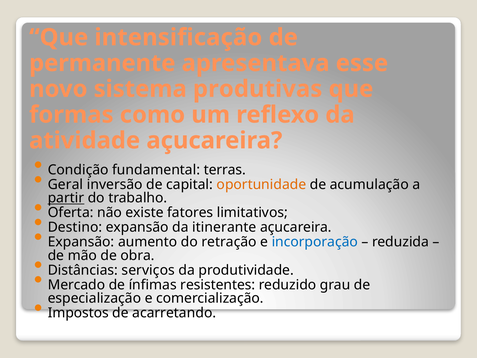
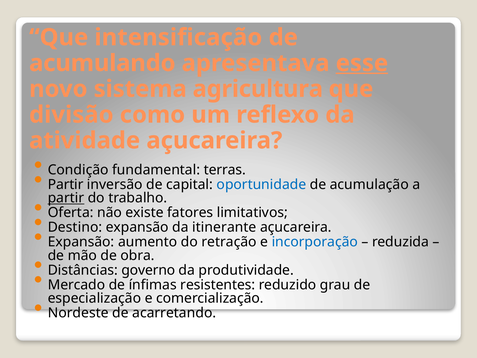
permanente: permanente -> acumulando
esse underline: none -> present
produtivas: produtivas -> agricultura
formas: formas -> divisão
Geral at (65, 185): Geral -> Partir
oportunidade colour: orange -> blue
serviços: serviços -> governo
Impostos: Impostos -> Nordeste
